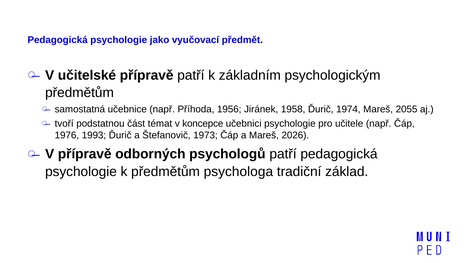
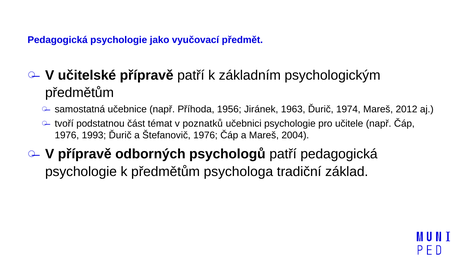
1958: 1958 -> 1963
2055: 2055 -> 2012
koncepce: koncepce -> poznatků
Štefanovič 1973: 1973 -> 1976
2026: 2026 -> 2004
